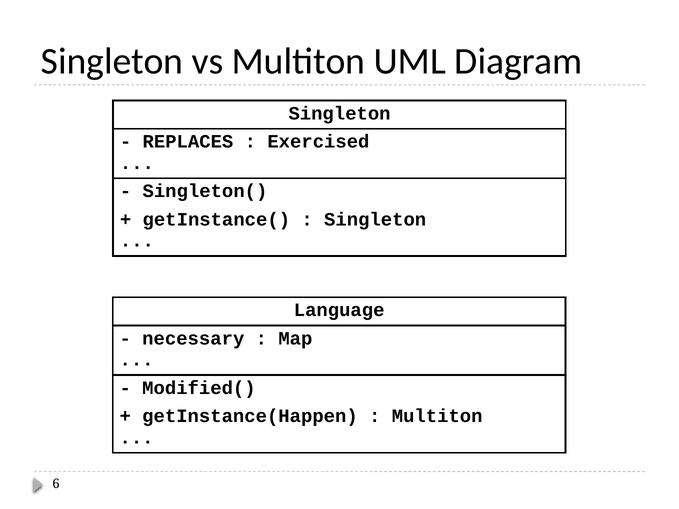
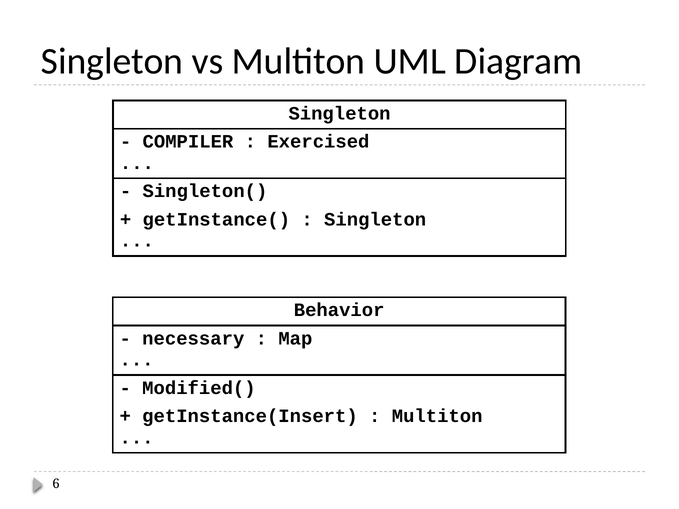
REPLACES: REPLACES -> COMPILER
Language: Language -> Behavior
getInstance(Happen: getInstance(Happen -> getInstance(Insert
